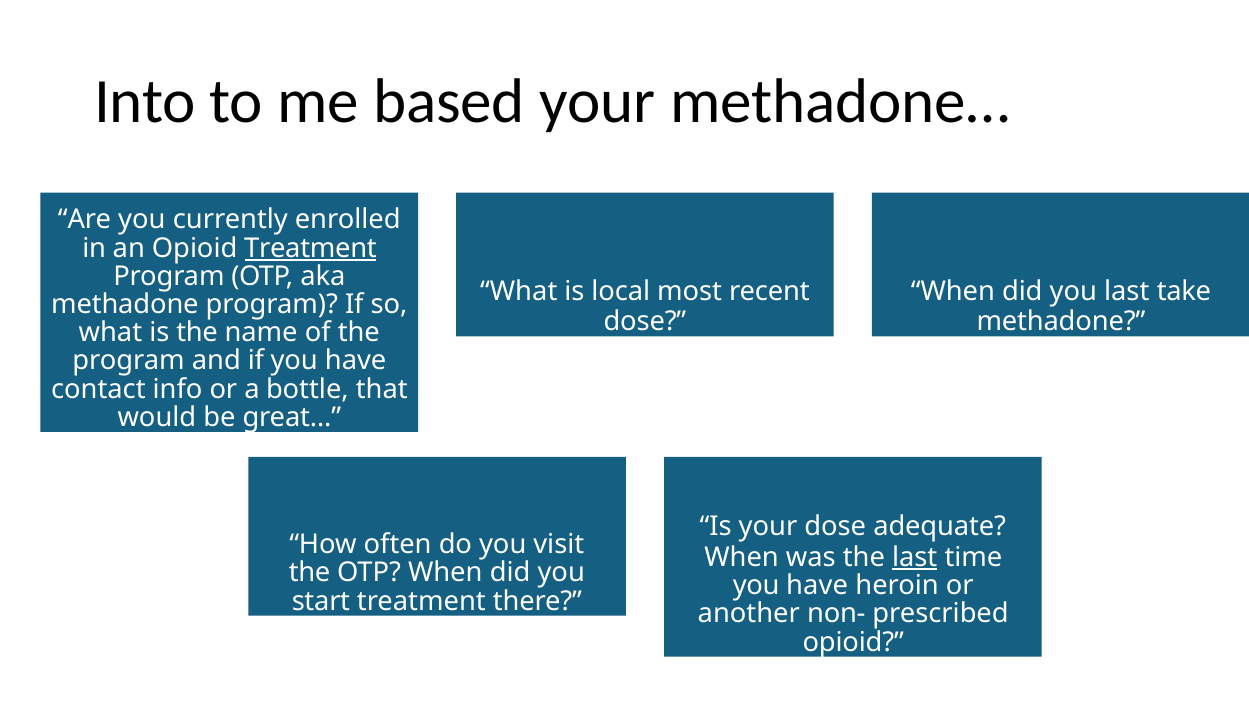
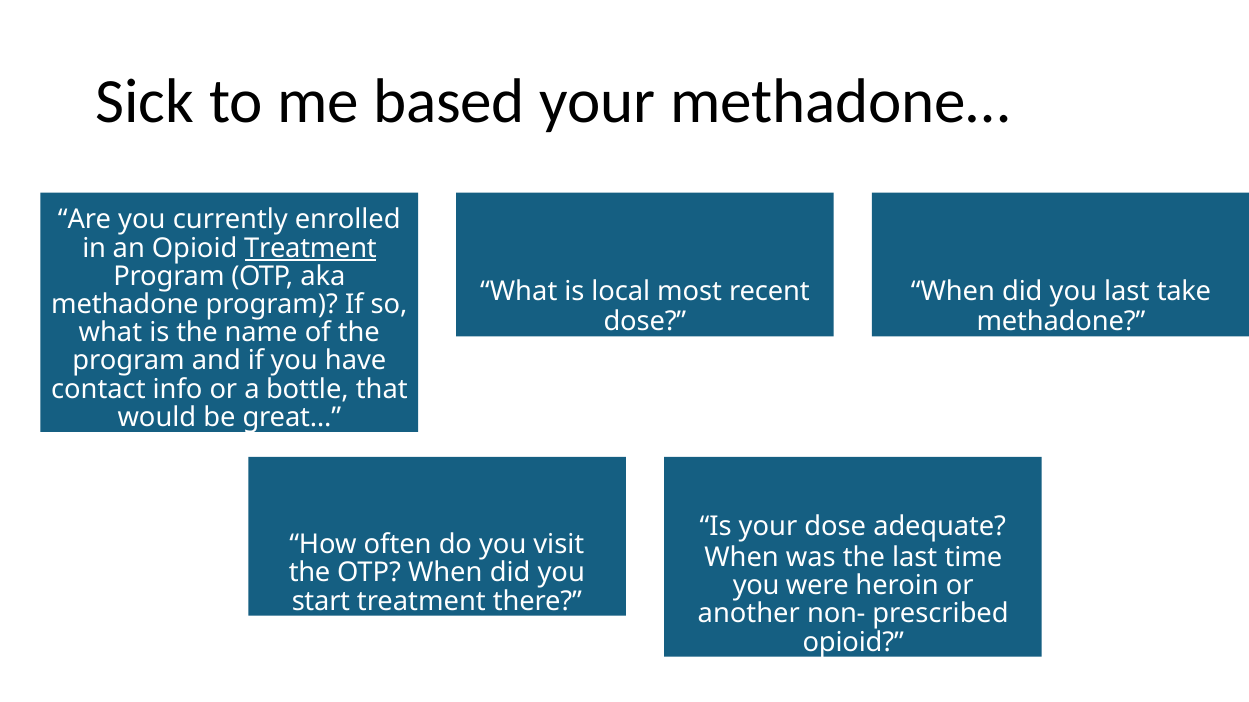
Into: Into -> Sick
last at (915, 558) underline: present -> none
have at (817, 586): have -> were
